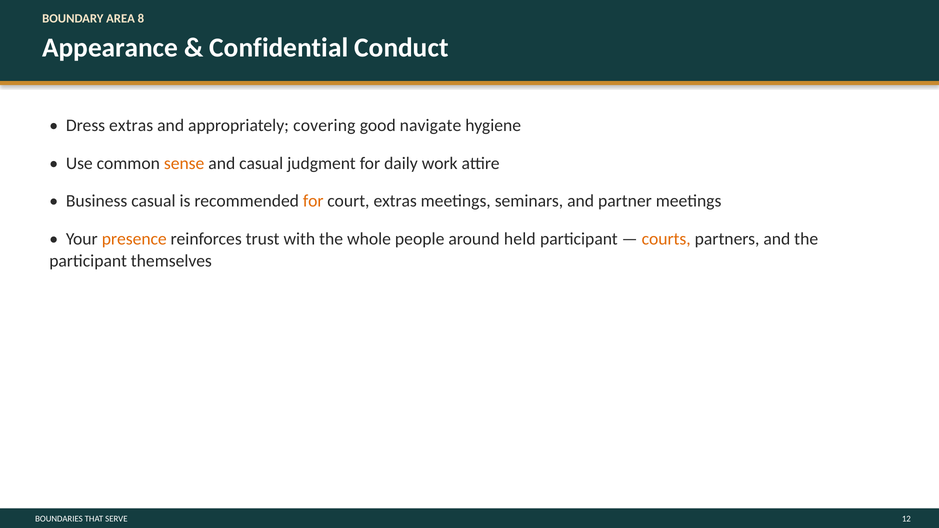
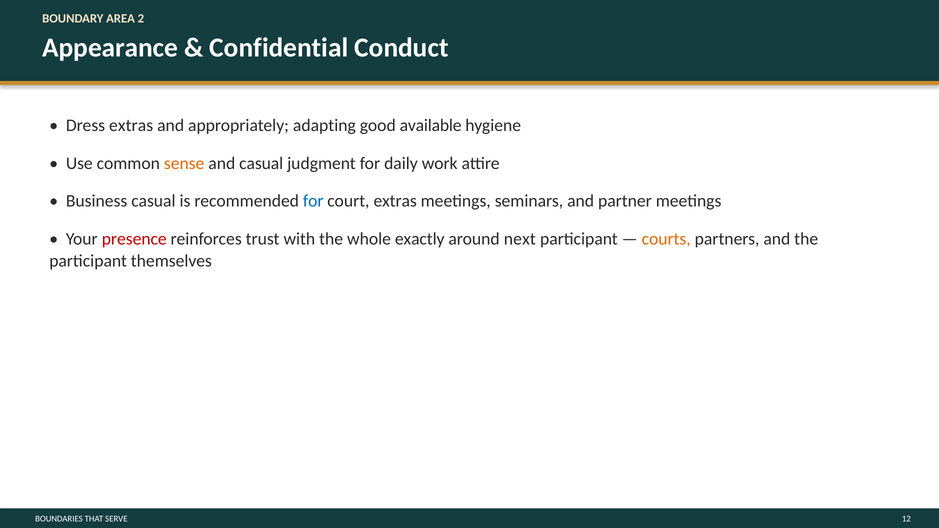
8: 8 -> 2
covering: covering -> adapting
navigate: navigate -> available
for at (313, 201) colour: orange -> blue
presence colour: orange -> red
people: people -> exactly
held: held -> next
